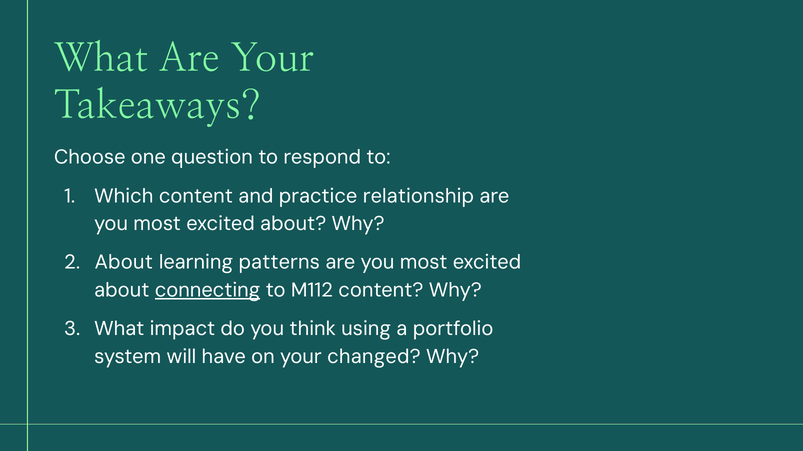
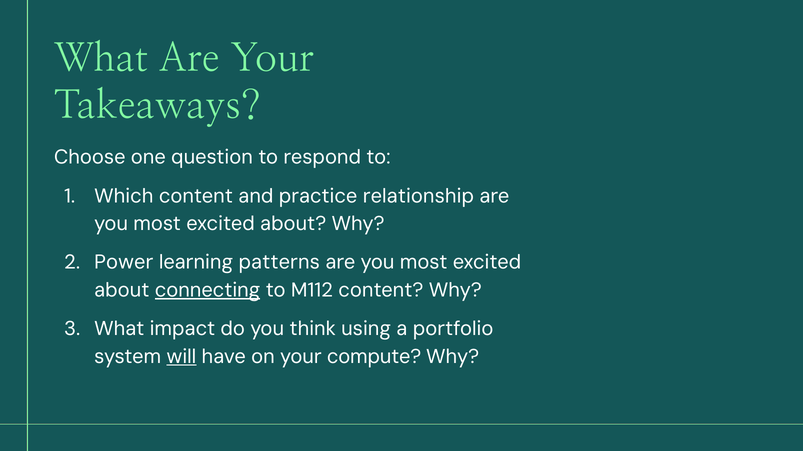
About at (124, 263): About -> Power
will underline: none -> present
changed: changed -> compute
